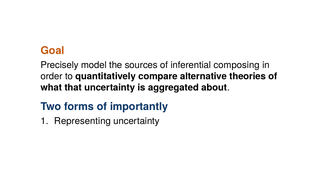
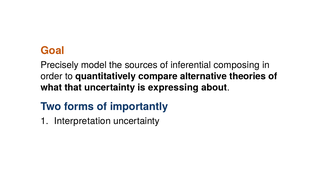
aggregated: aggregated -> expressing
Representing: Representing -> Interpretation
